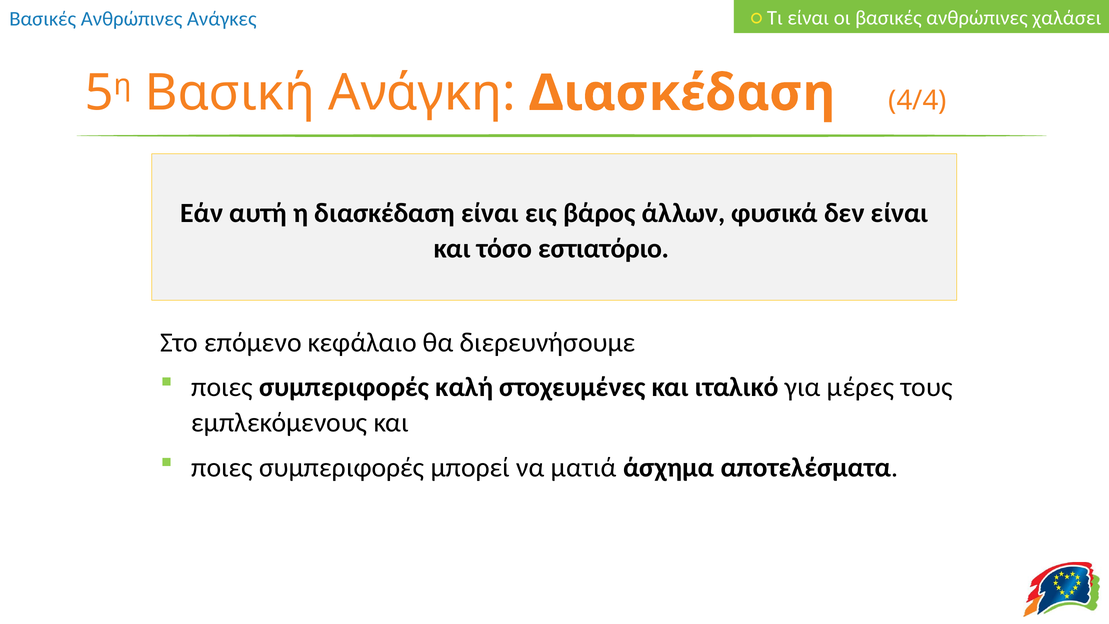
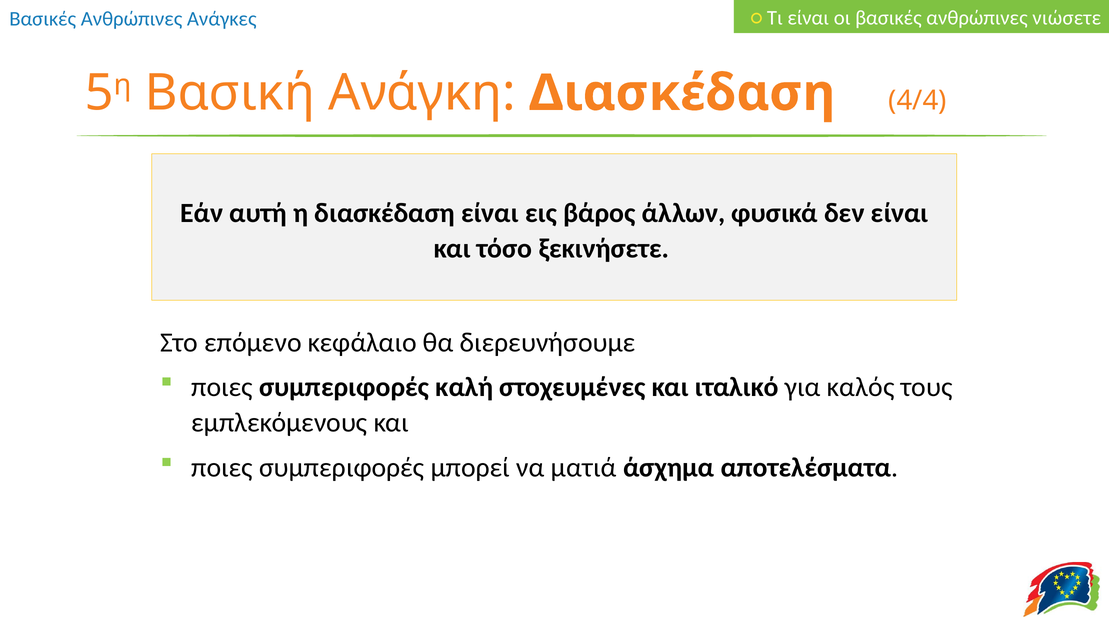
χαλάσει: χαλάσει -> νιώσετε
εστιατόριο: εστιατόριο -> ξεκινήσετε
μέρες: μέρες -> καλός
